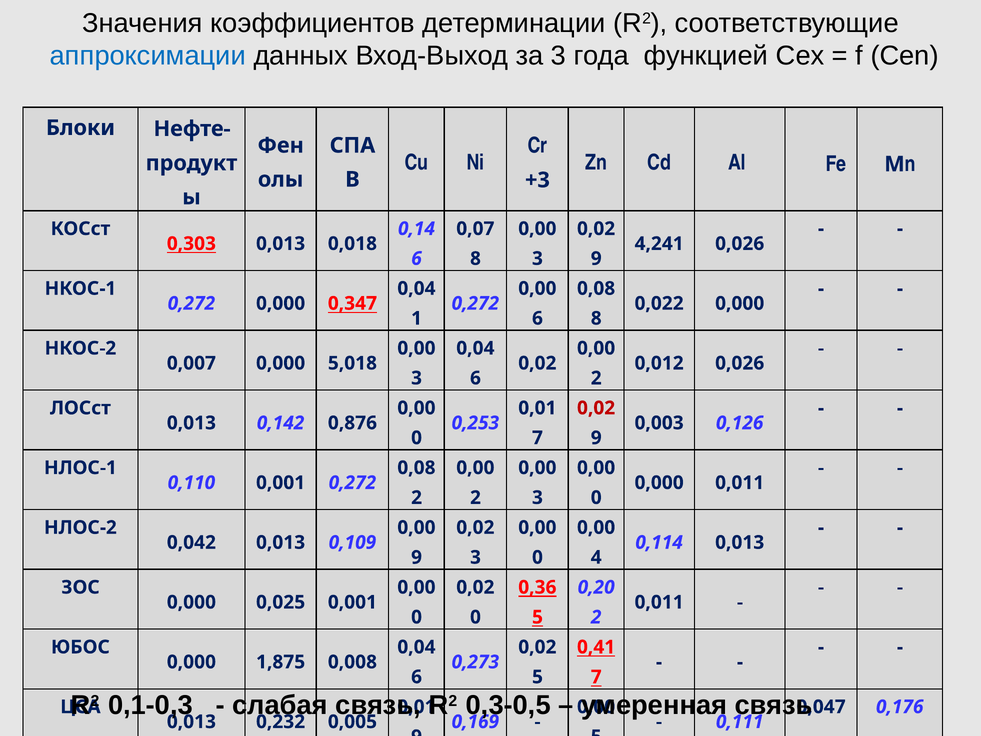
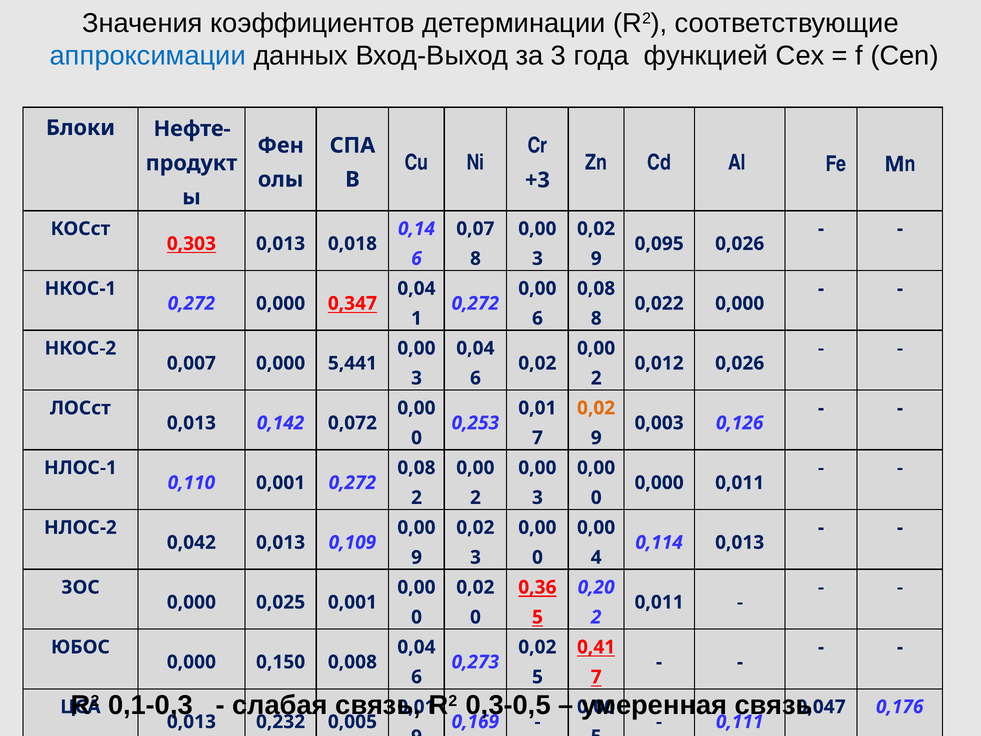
4,241: 4,241 -> 0,095
5,018: 5,018 -> 5,441
0,02 at (596, 408) colour: red -> orange
0,142 0,876: 0,876 -> 0,072
1,875: 1,875 -> 0,150
